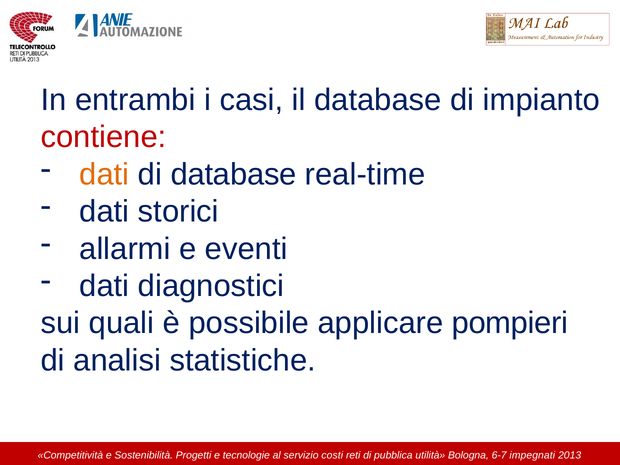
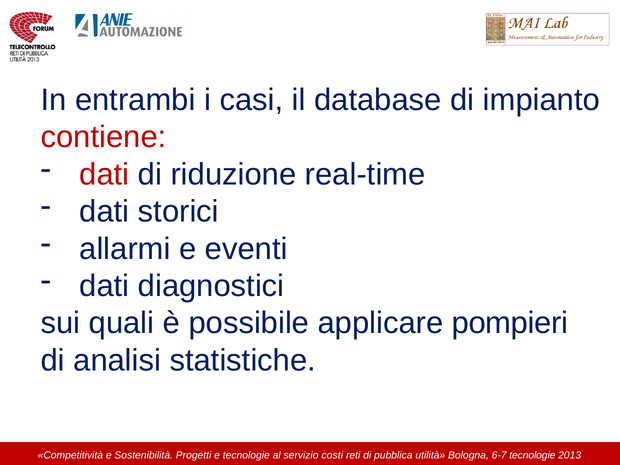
dati at (104, 174) colour: orange -> red
di database: database -> riduzione
6-7 impegnati: impegnati -> tecnologie
